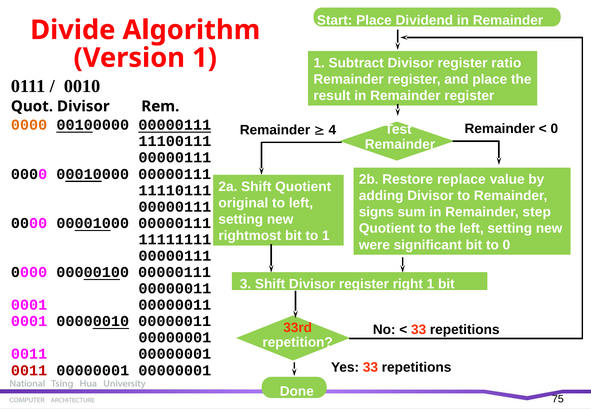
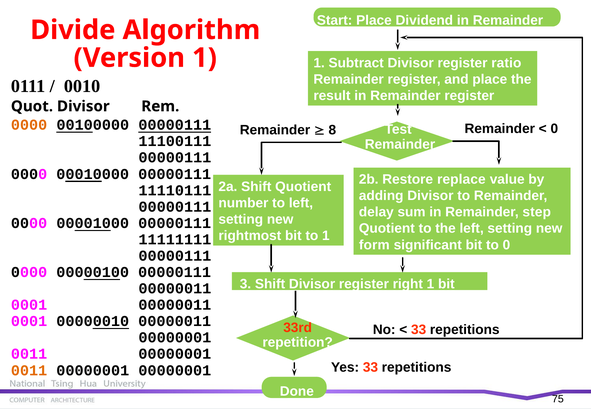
4: 4 -> 8
original: original -> number
signs: signs -> delay
were: were -> form
0011 at (29, 370) colour: red -> orange
